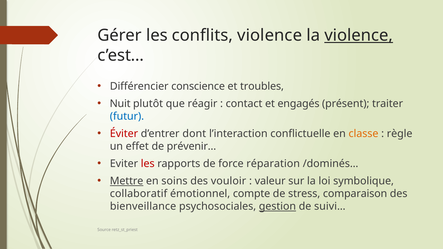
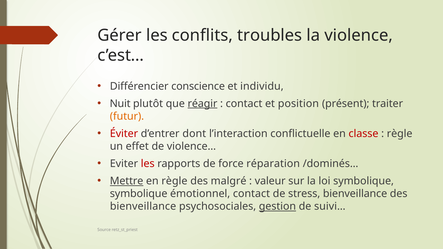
conflits violence: violence -> troubles
violence at (359, 35) underline: present -> none
troubles: troubles -> individu
réagir underline: none -> present
engagés: engagés -> position
futur colour: blue -> orange
classe colour: orange -> red
prévenir…: prévenir… -> violence…
en soins: soins -> règle
vouloir: vouloir -> malgré
collaboratif at (139, 194): collaboratif -> symbolique
émotionnel compte: compte -> contact
stress comparaison: comparaison -> bienveillance
